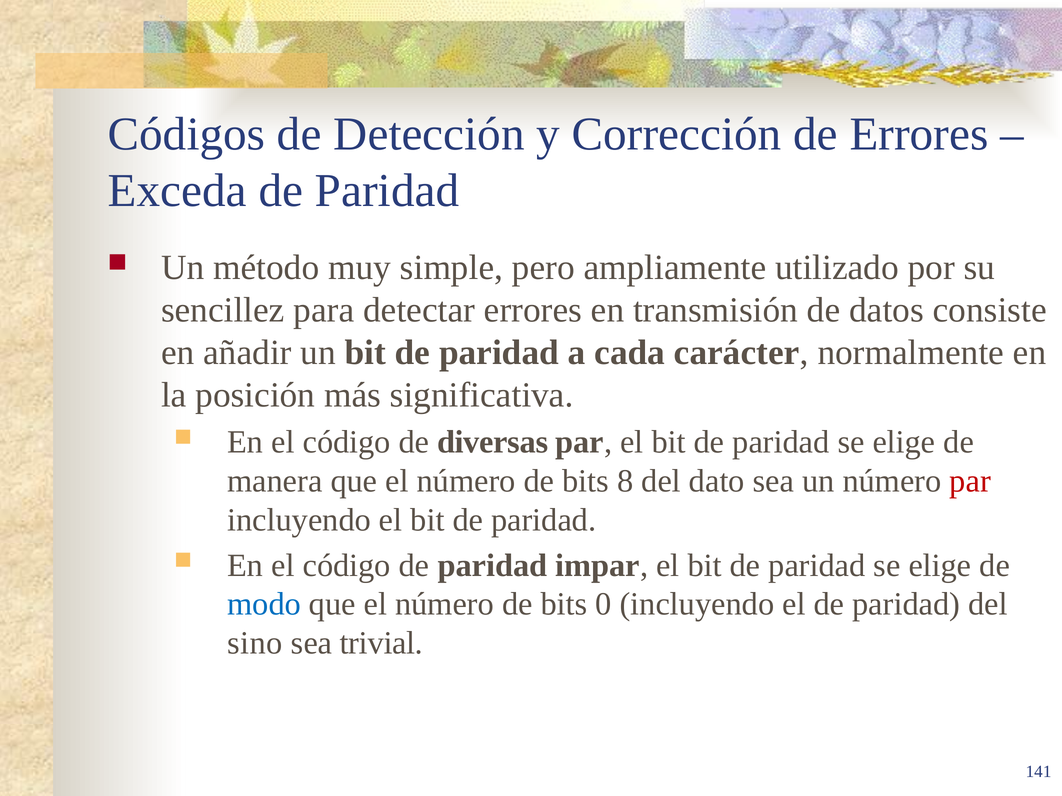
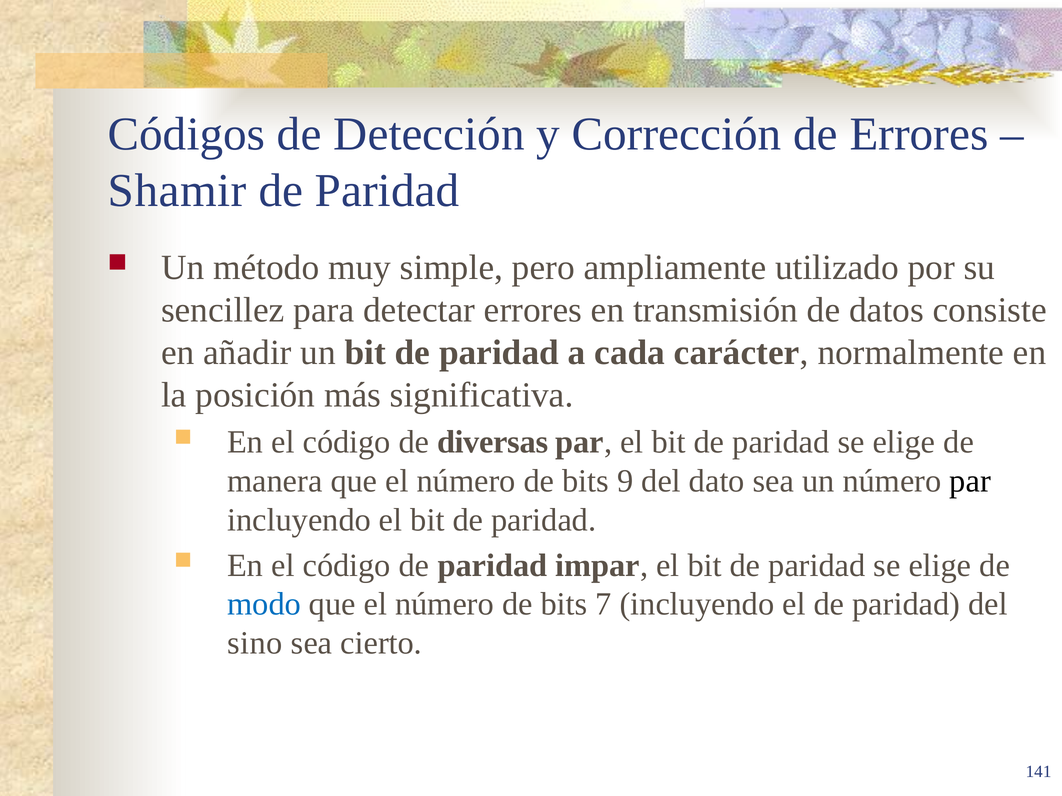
Exceda: Exceda -> Shamir
8: 8 -> 9
par at (970, 481) colour: red -> black
0: 0 -> 7
trivial: trivial -> cierto
